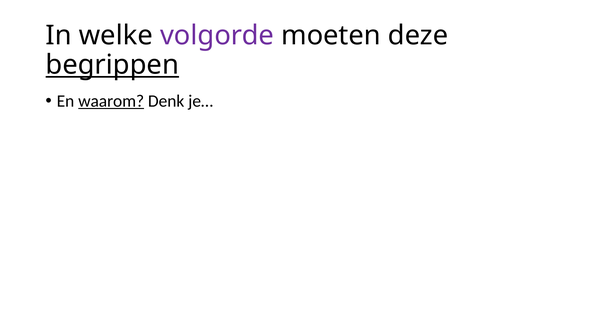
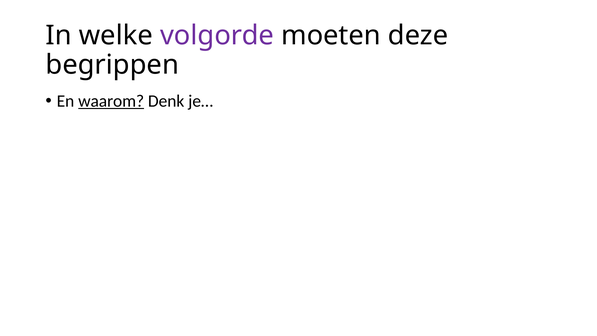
begrippen underline: present -> none
